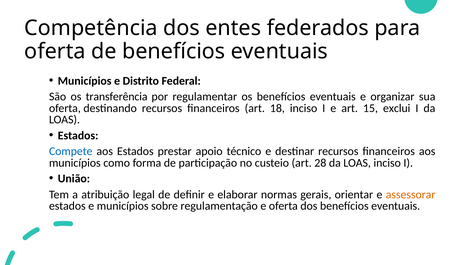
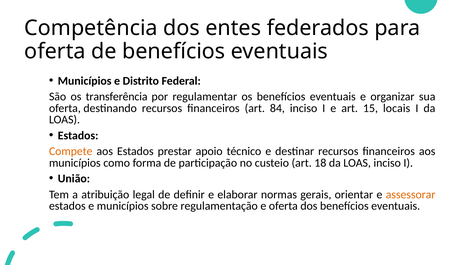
18: 18 -> 84
exclui: exclui -> locais
Compete colour: blue -> orange
28: 28 -> 18
